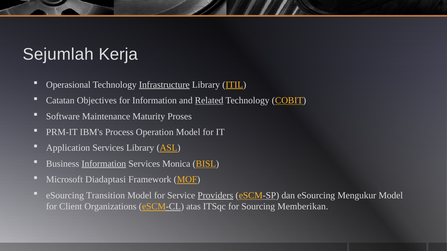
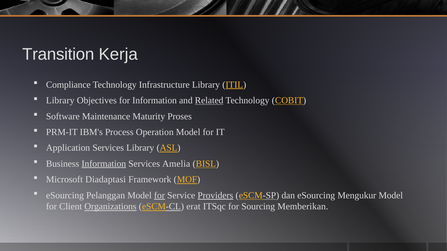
Sejumlah: Sejumlah -> Transition
Operasional: Operasional -> Compliance
Infrastructure underline: present -> none
Catatan at (60, 101): Catatan -> Library
Monica: Monica -> Amelia
Transition: Transition -> Pelanggan
for at (159, 196) underline: none -> present
Organizations underline: none -> present
atas: atas -> erat
